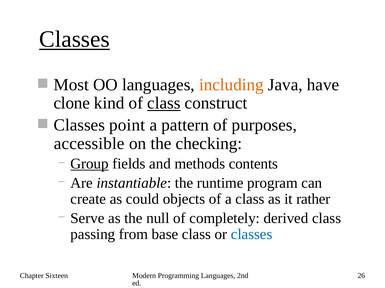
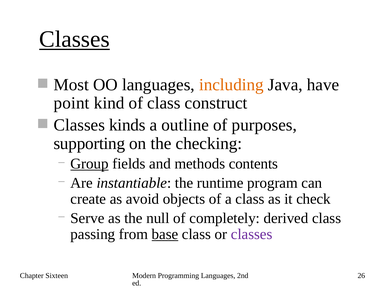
clone: clone -> point
class at (164, 103) underline: present -> none
point: point -> kinds
pattern: pattern -> outline
accessible: accessible -> supporting
could: could -> avoid
rather: rather -> check
base underline: none -> present
classes at (252, 235) colour: blue -> purple
